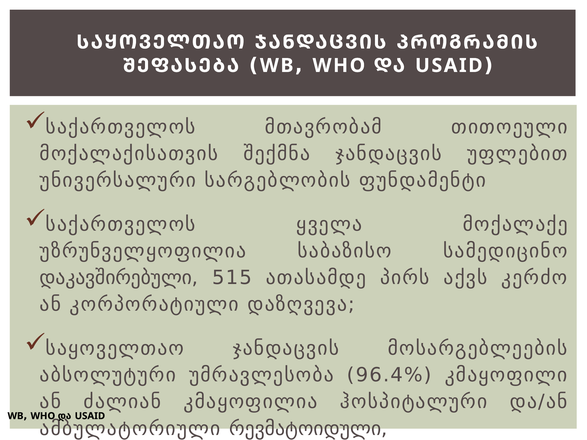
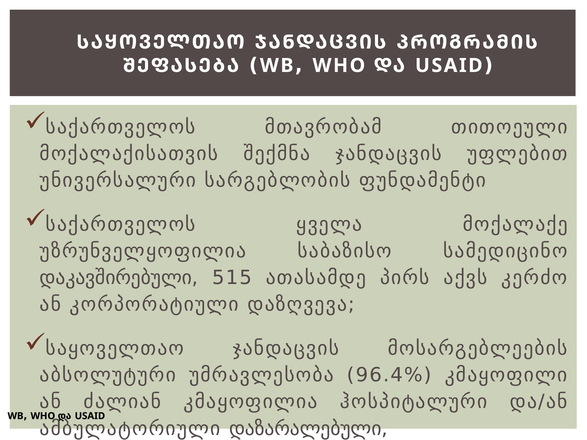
რევმატოიდული: რევმატოიდული -> დაზარალებული
